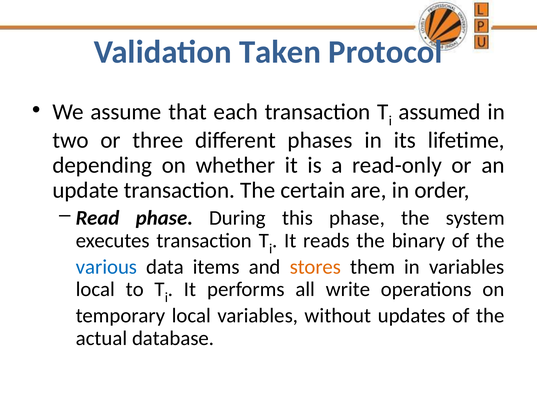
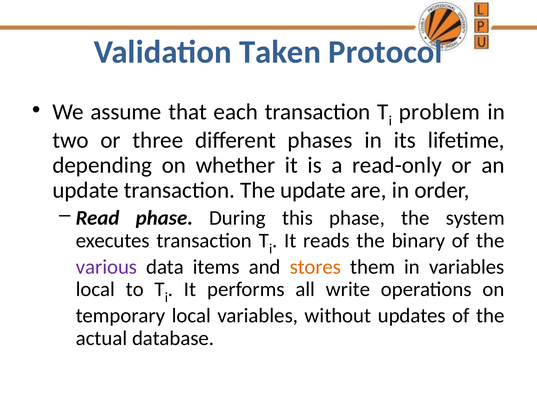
assumed: assumed -> problem
The certain: certain -> update
various colour: blue -> purple
